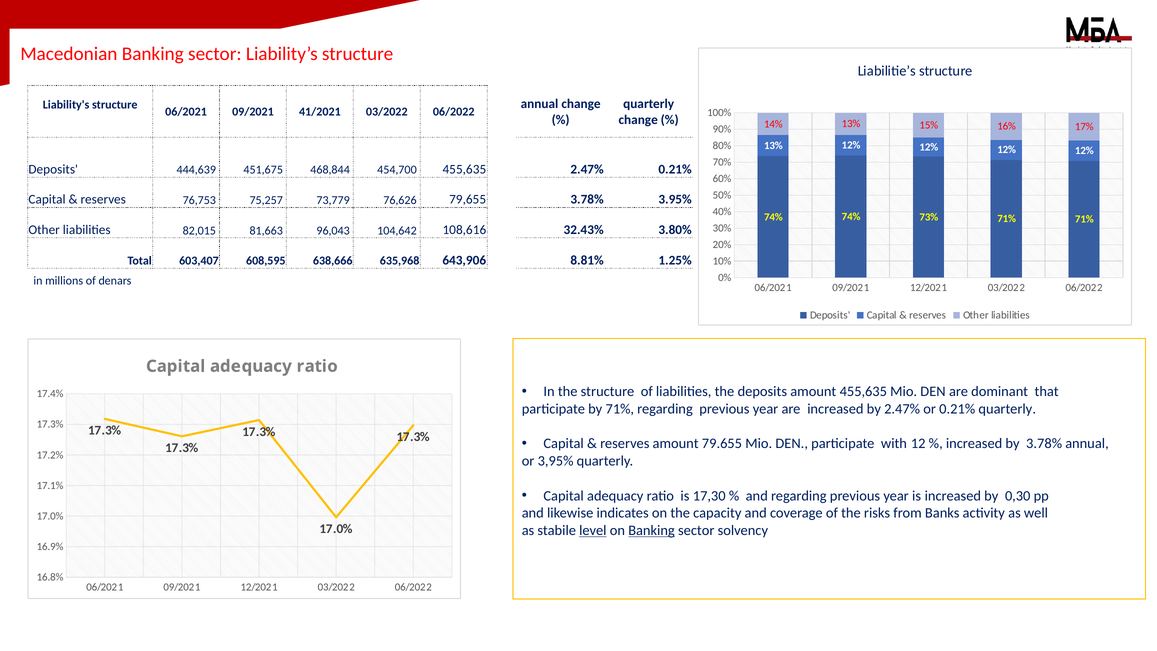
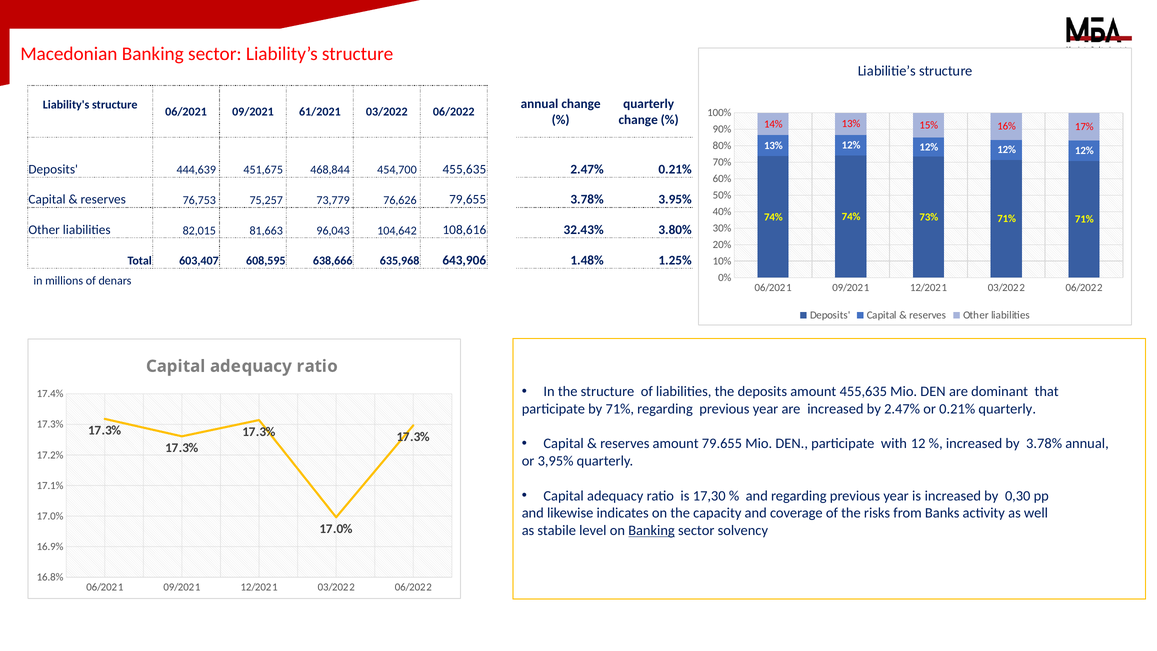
41/2021: 41/2021 -> 61/2021
8.81%: 8.81% -> 1.48%
level underline: present -> none
